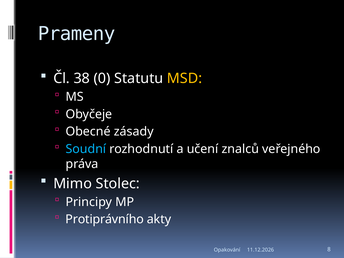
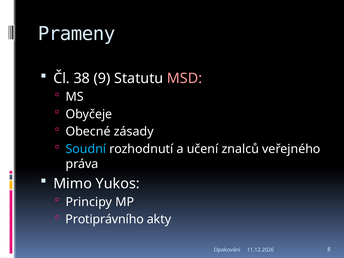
0: 0 -> 9
MSD colour: yellow -> pink
Stolec: Stolec -> Yukos
